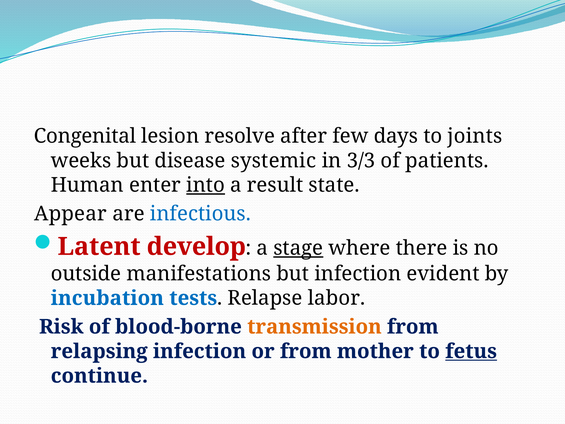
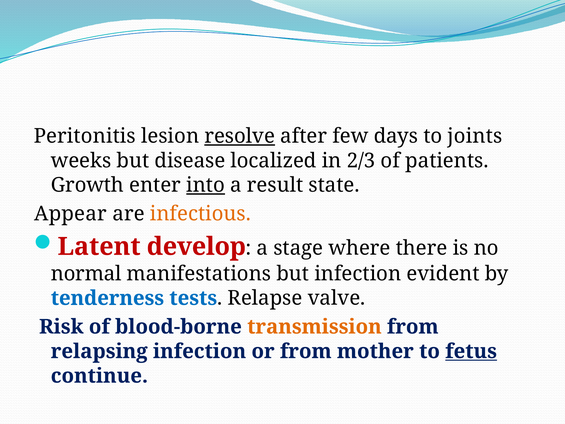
Congenital: Congenital -> Peritonitis
resolve underline: none -> present
systemic: systemic -> localized
3/3: 3/3 -> 2/3
Human: Human -> Growth
infectious colour: blue -> orange
stage underline: present -> none
outside: outside -> normal
incubation: incubation -> tenderness
labor: labor -> valve
